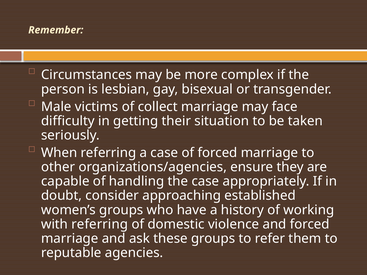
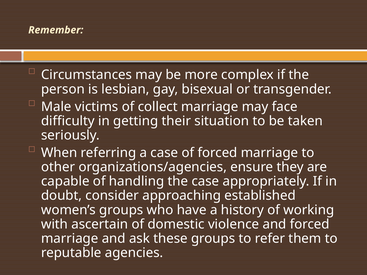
with referring: referring -> ascertain
